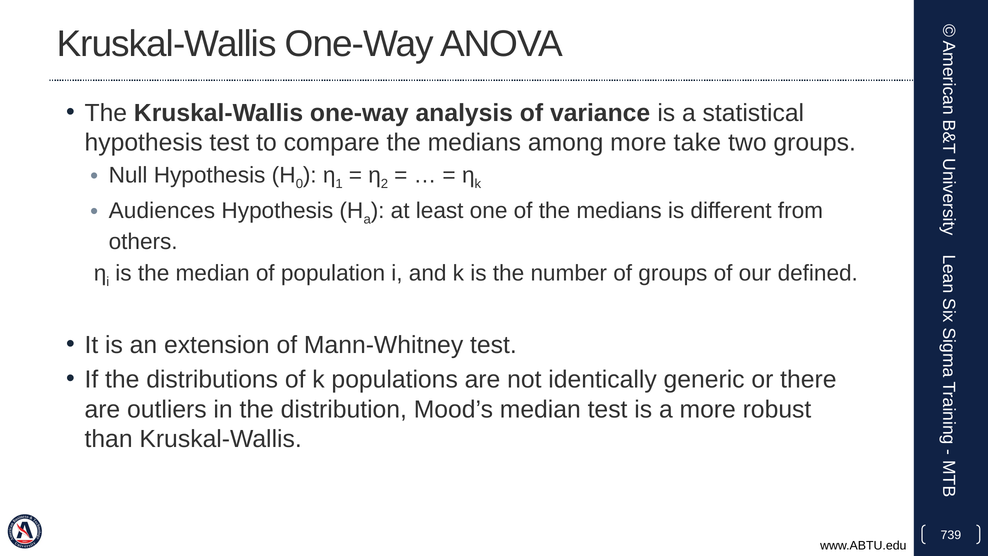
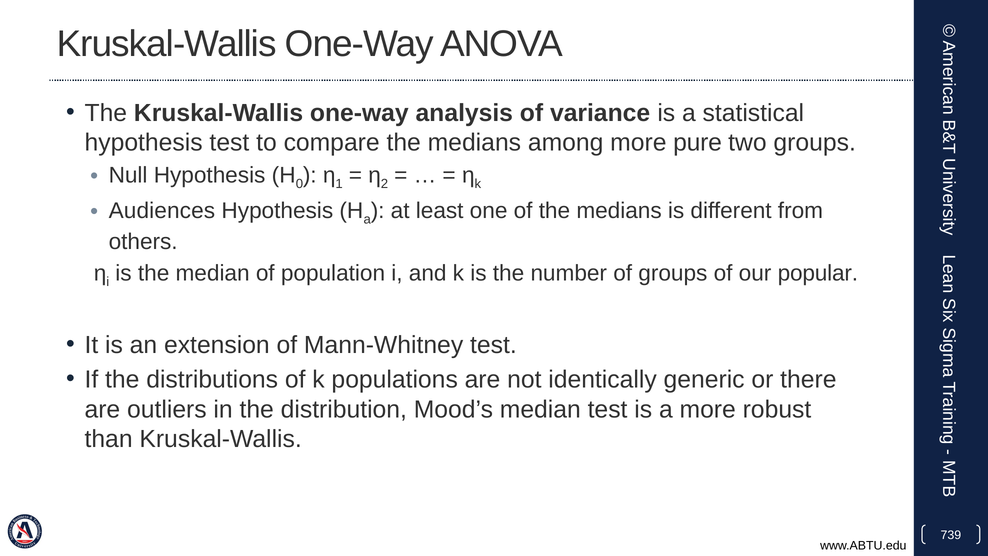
take: take -> pure
defined: defined -> popular
